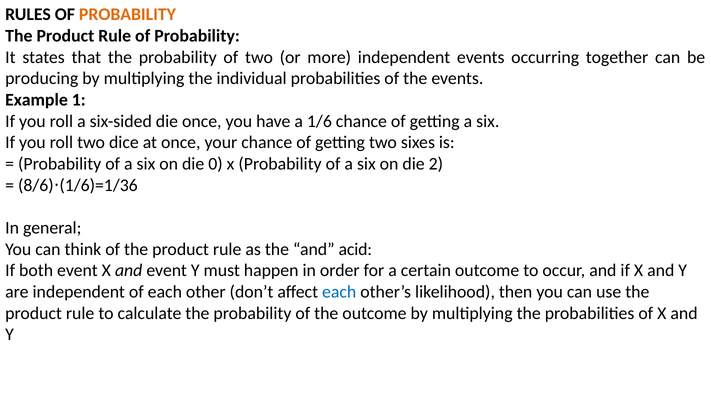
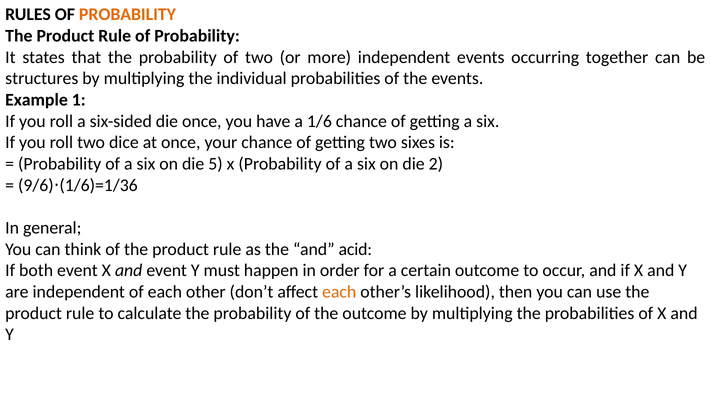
producing: producing -> structures
0: 0 -> 5
8/6: 8/6 -> 9/6
each at (339, 292) colour: blue -> orange
